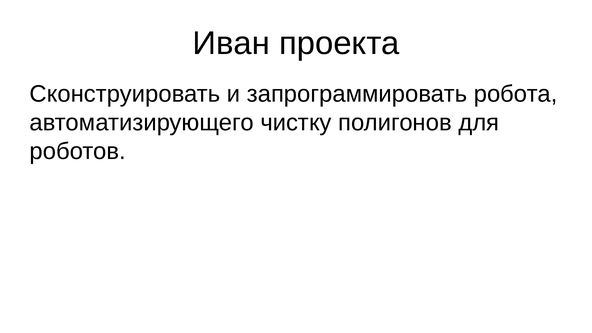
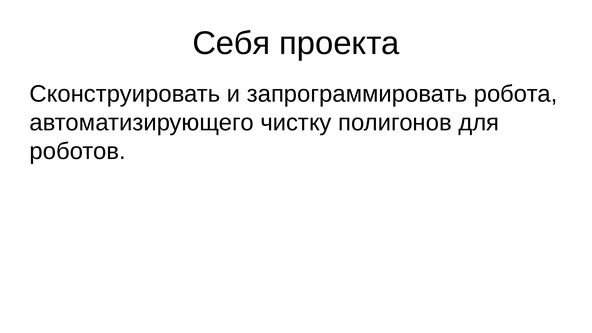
Иван: Иван -> Себя
